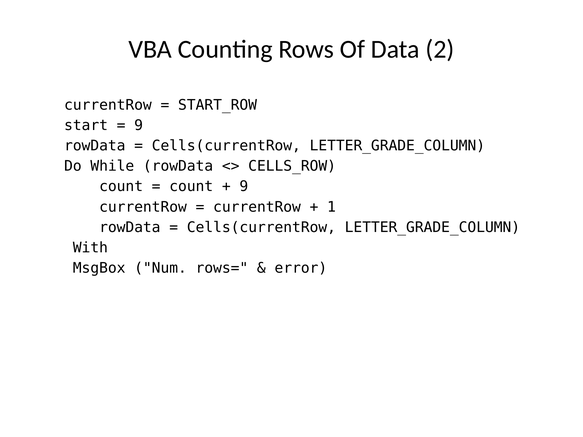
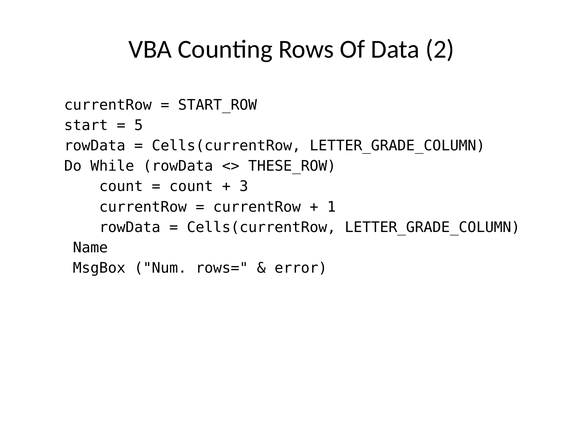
9 at (139, 125): 9 -> 5
CELLS_ROW: CELLS_ROW -> THESE_ROW
9 at (244, 187): 9 -> 3
With: With -> Name
